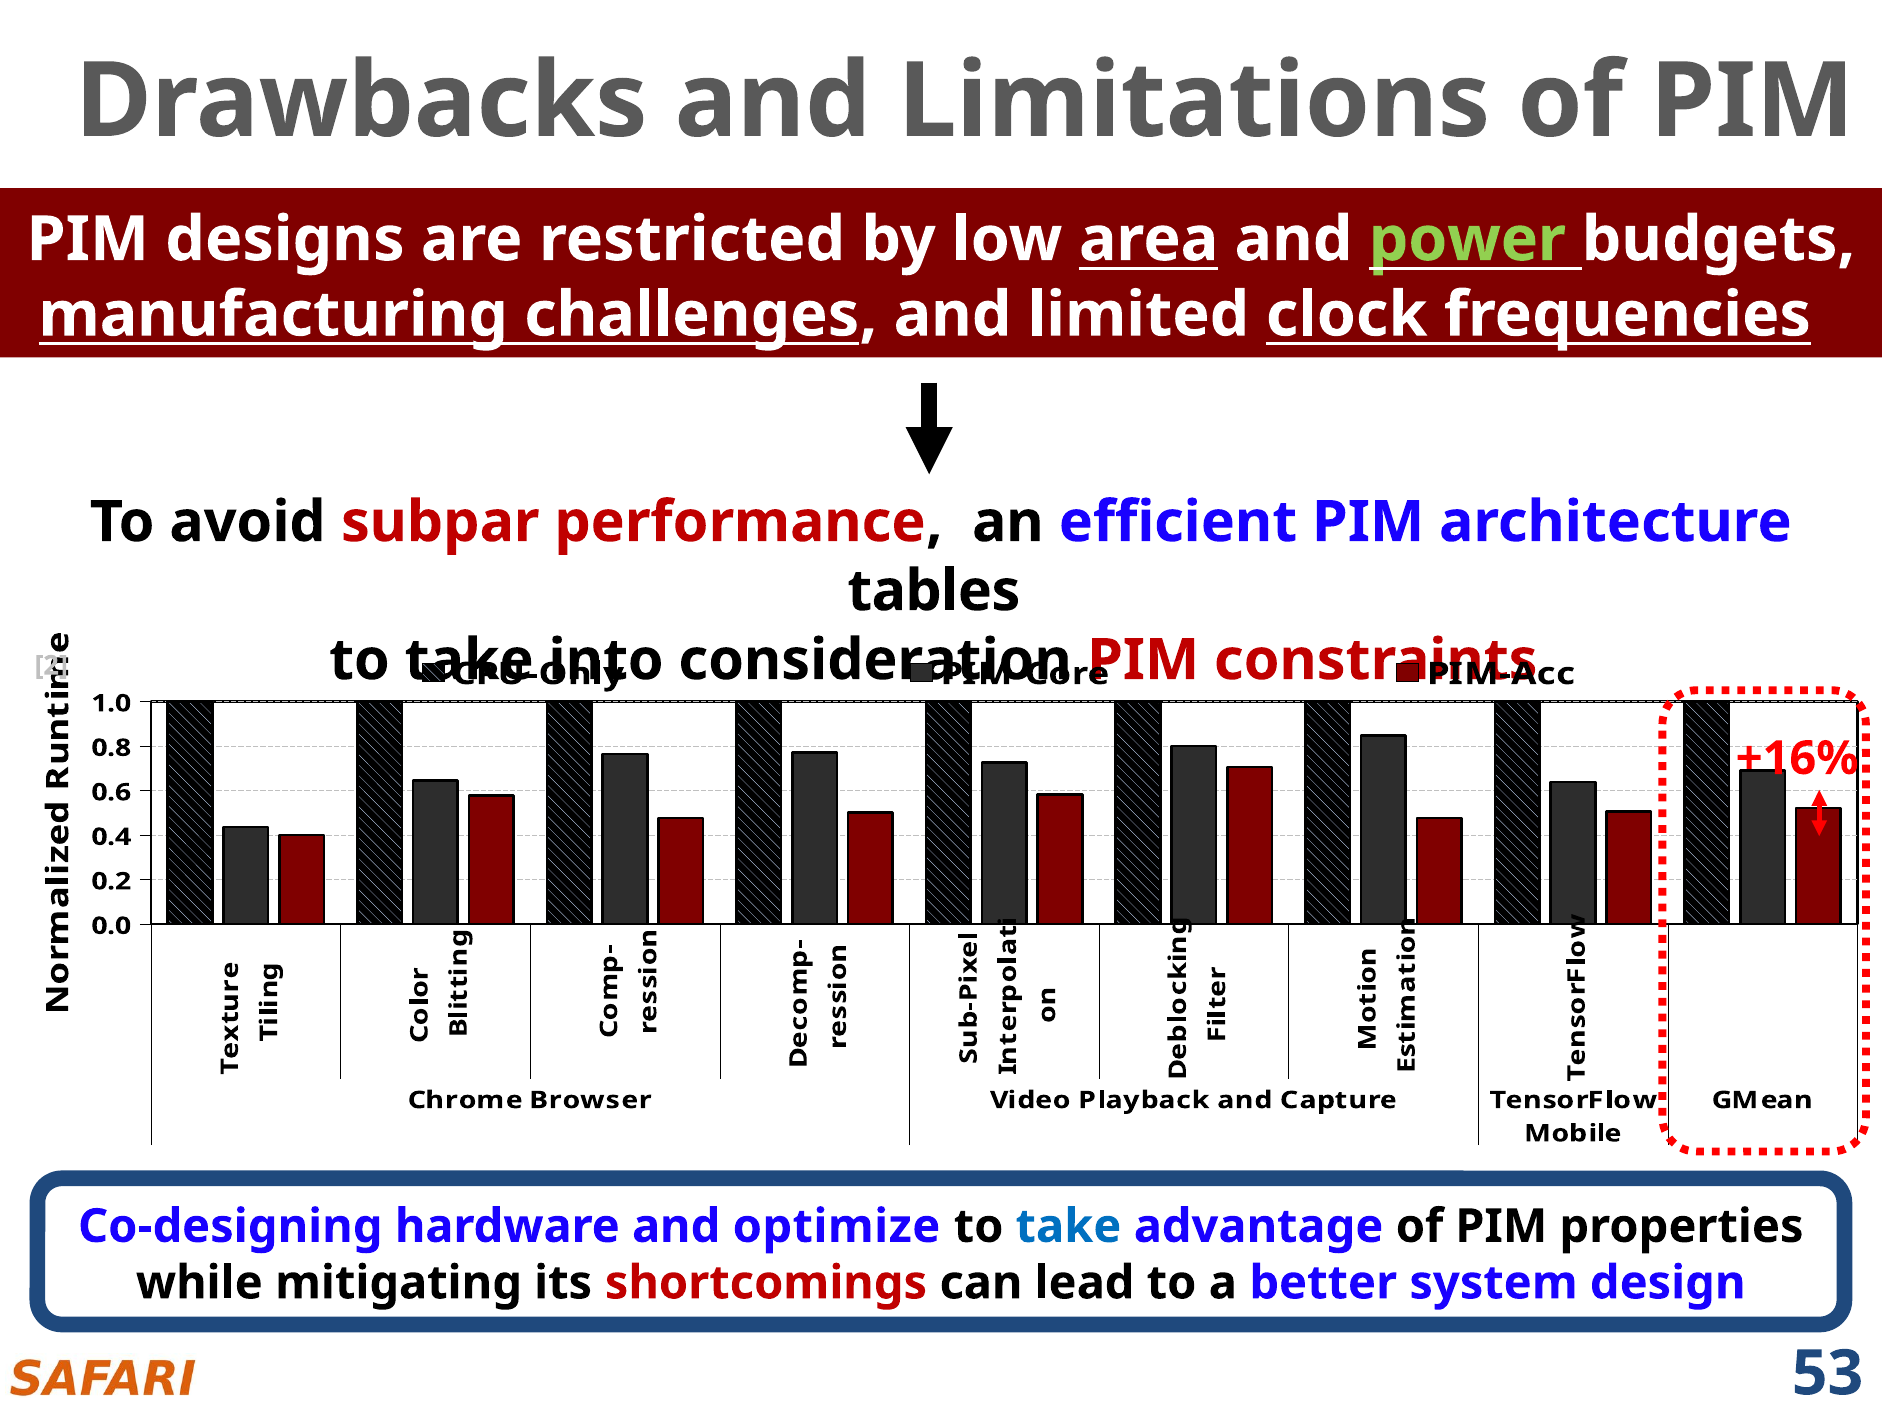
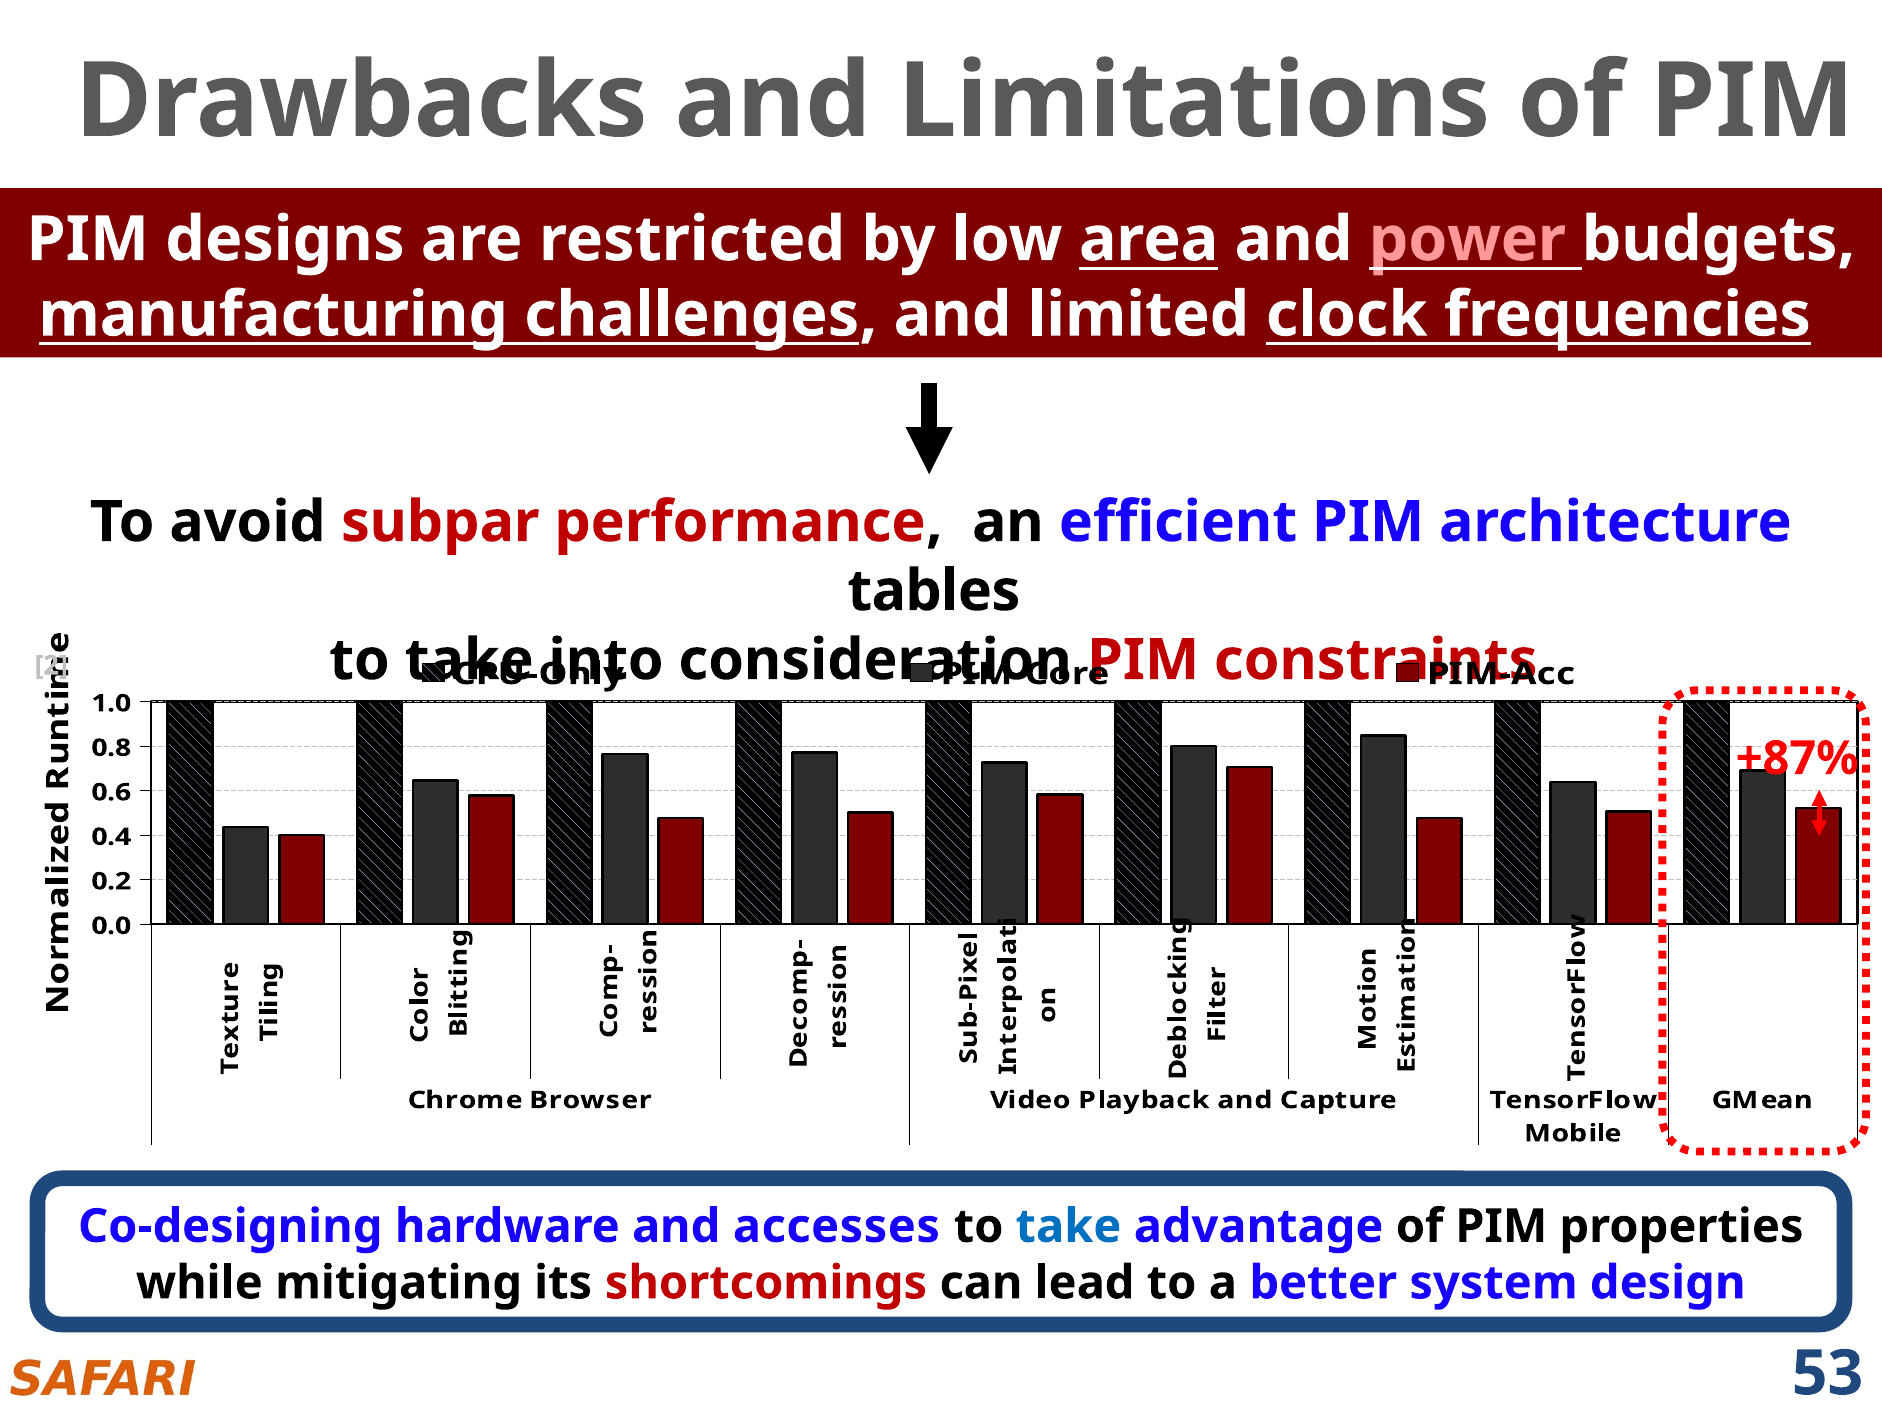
power colour: light green -> pink
+16%: +16% -> +87%
optimize: optimize -> accesses
